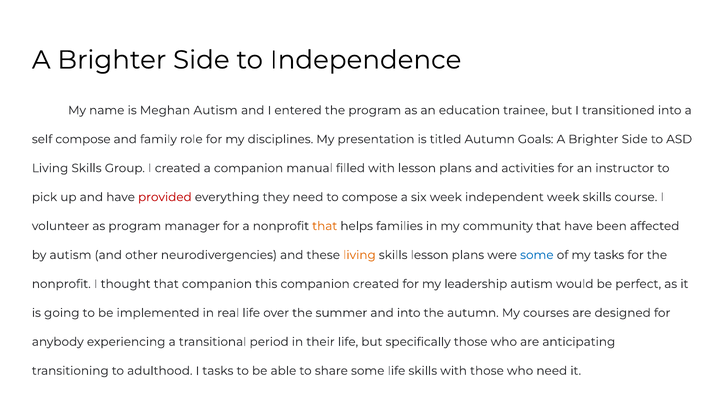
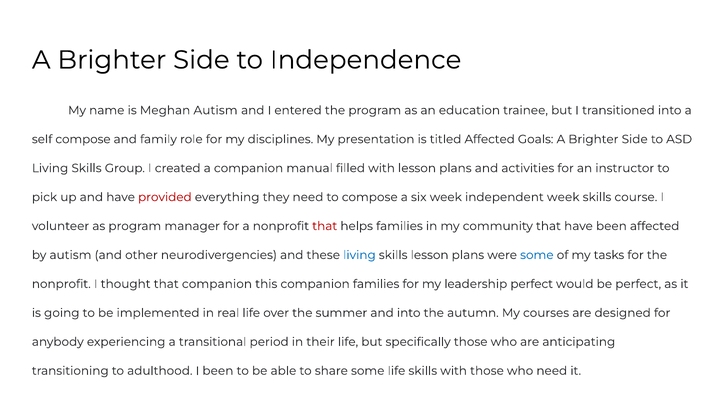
titled Autumn: Autumn -> Affected
that at (325, 226) colour: orange -> red
living at (359, 255) colour: orange -> blue
companion created: created -> families
leadership autism: autism -> perfect
I tasks: tasks -> been
